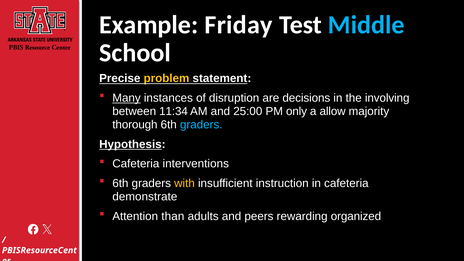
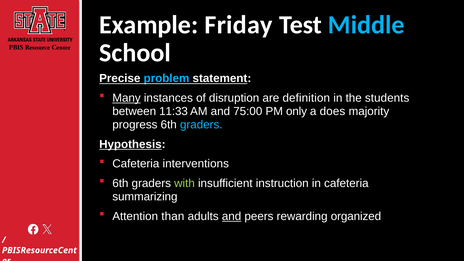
problem colour: yellow -> light blue
decisions: decisions -> definition
involving: involving -> students
11:34: 11:34 -> 11:33
25:00: 25:00 -> 75:00
allow: allow -> does
thorough: thorough -> progress
with colour: yellow -> light green
demonstrate: demonstrate -> summarizing
and at (232, 216) underline: none -> present
